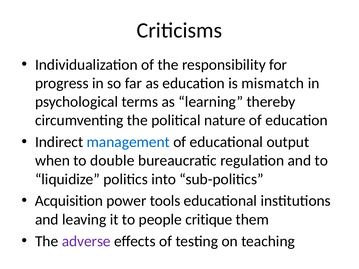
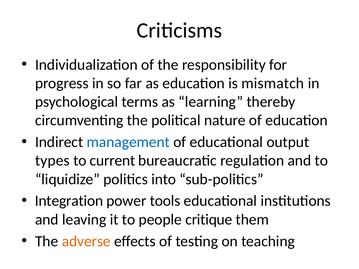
when: when -> types
double: double -> current
Acquisition: Acquisition -> Integration
adverse colour: purple -> orange
